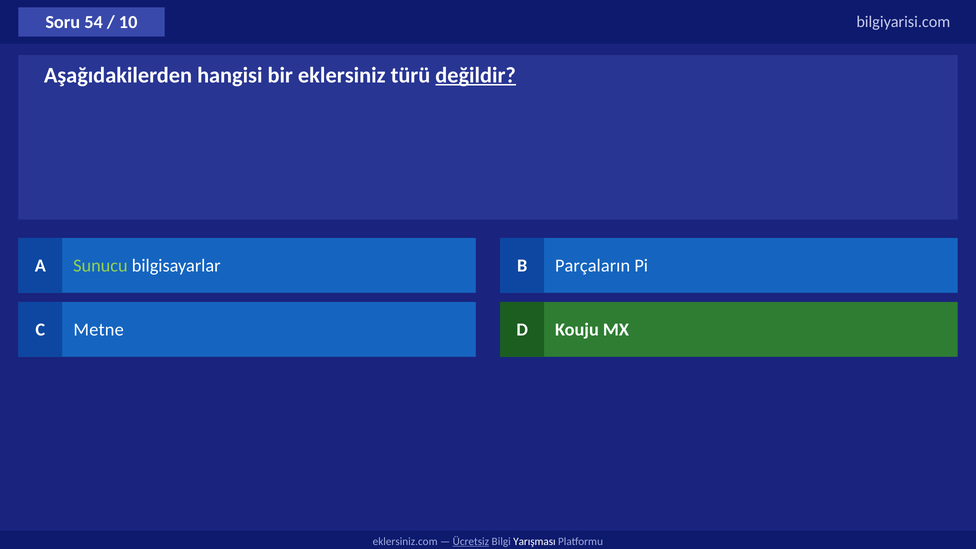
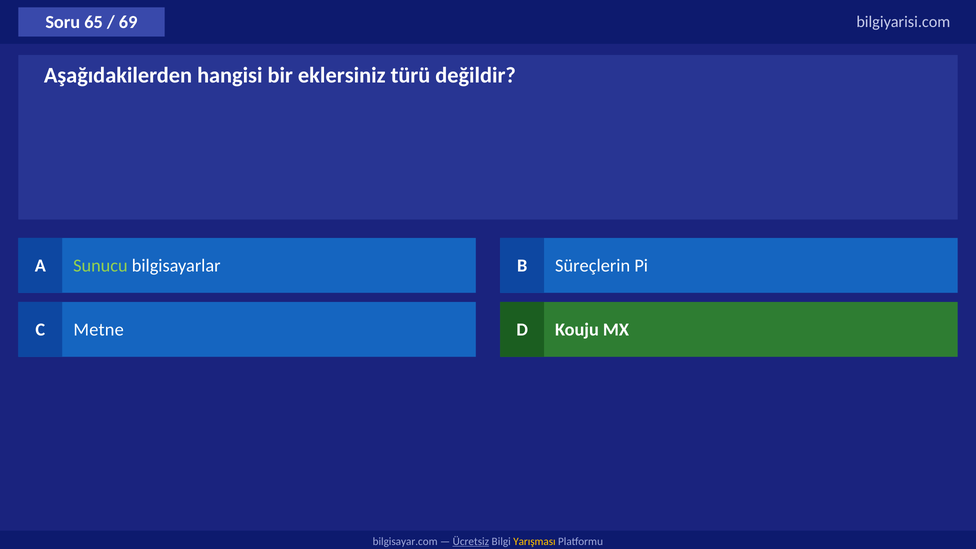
54: 54 -> 65
10: 10 -> 69
değildir underline: present -> none
Parçaların: Parçaların -> Süreçlerin
eklersiniz.com: eklersiniz.com -> bilgisayar.com
Yarışması colour: white -> yellow
